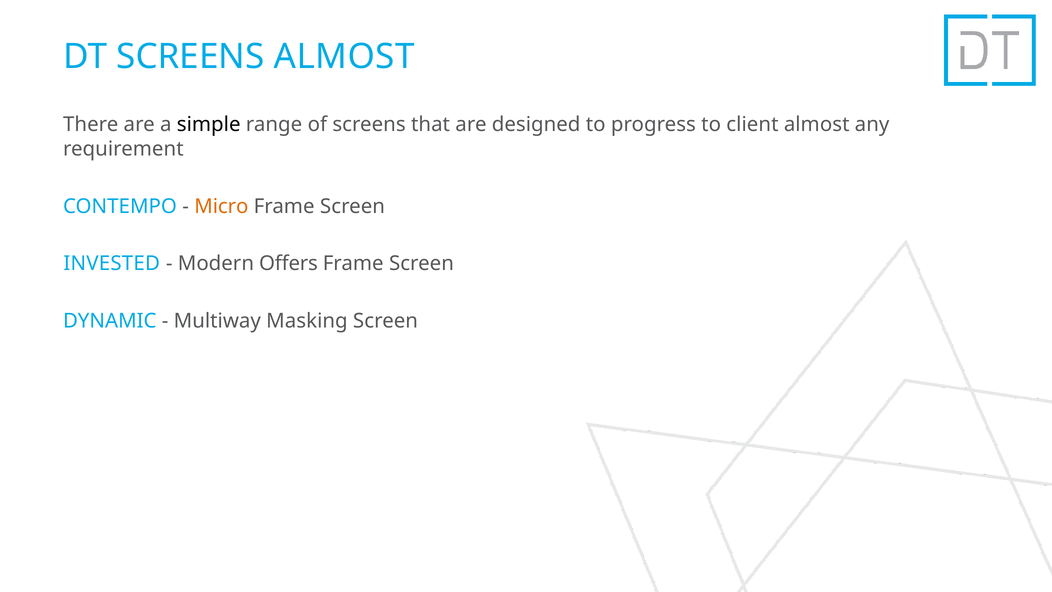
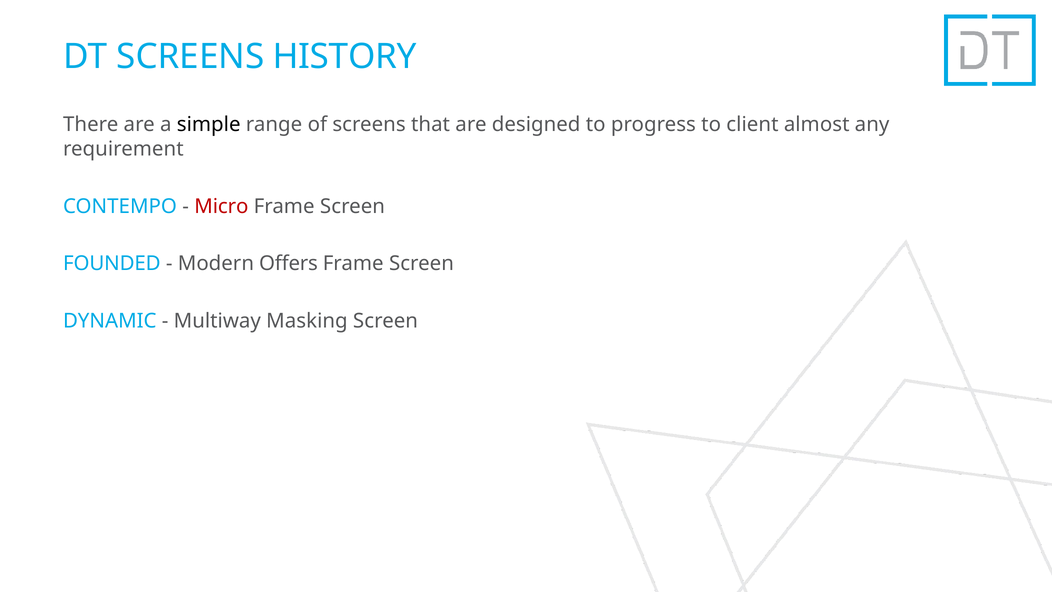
SCREENS ALMOST: ALMOST -> HISTORY
Micro colour: orange -> red
INVESTED: INVESTED -> FOUNDED
